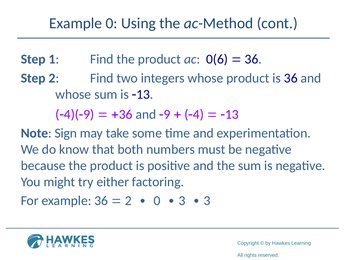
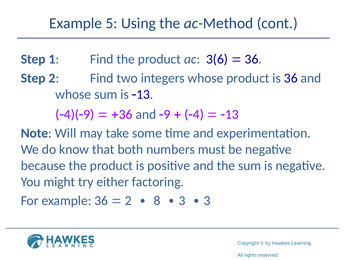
Example 0: 0 -> 5
0(6: 0(6 -> 3(6
Sign: Sign -> Will
0 at (157, 201): 0 -> 8
